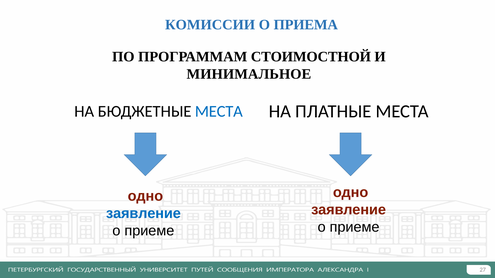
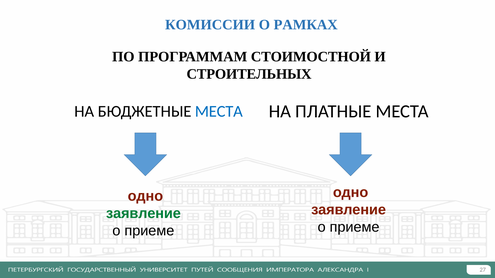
ПРИЕМА: ПРИЕМА -> РАМКАХ
МИНИМАЛЬНОЕ: МИНИМАЛЬНОЕ -> СТРОИТЕЛЬНЫХ
заявление at (143, 214) colour: blue -> green
